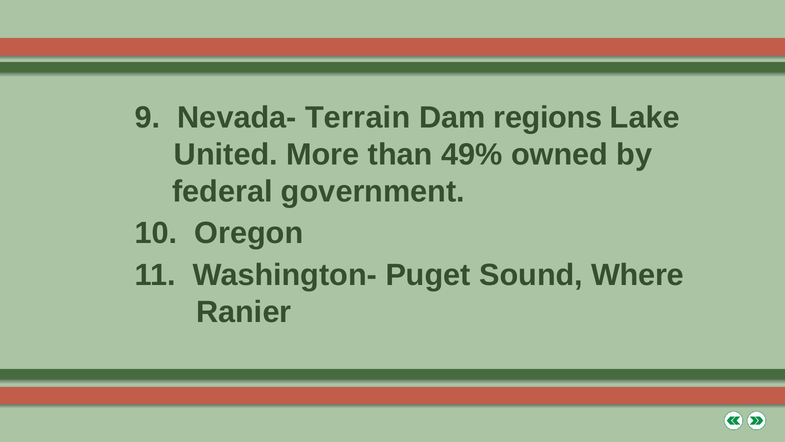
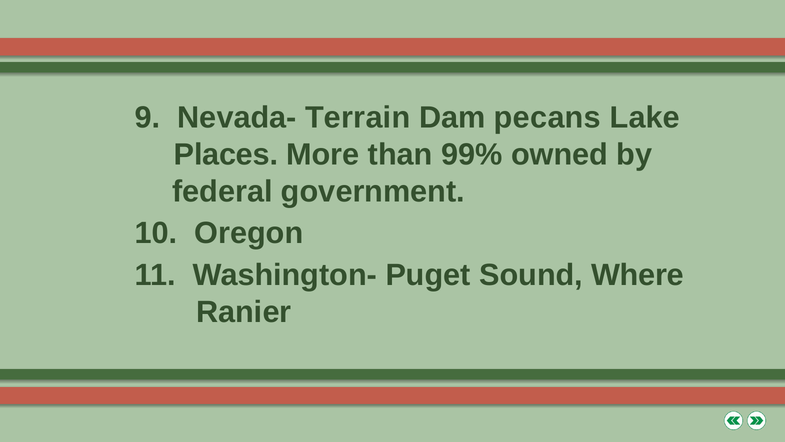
regions: regions -> pecans
United: United -> Places
49%: 49% -> 99%
